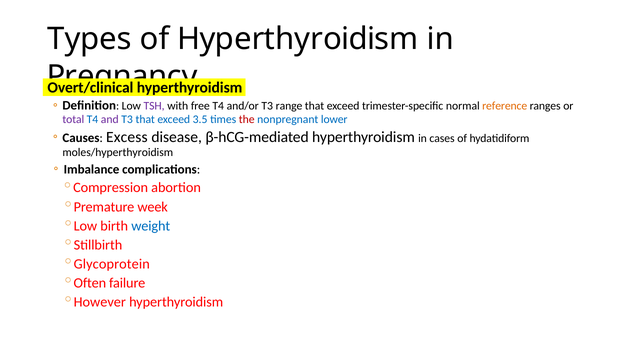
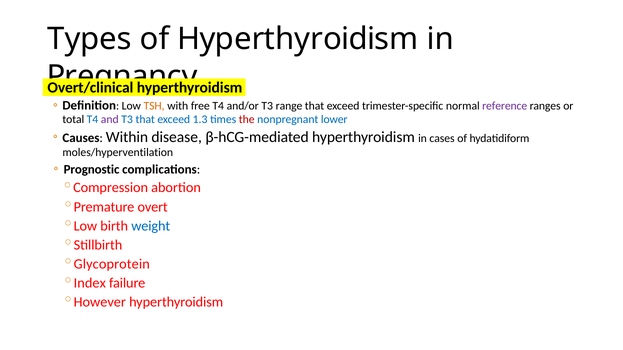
TSH colour: purple -> orange
reference colour: orange -> purple
total colour: purple -> black
3.5: 3.5 -> 1.3
Excess: Excess -> Within
moles/hyperthyroidism: moles/hyperthyroidism -> moles/hyperventilation
Imbalance: Imbalance -> Prognostic
week: week -> overt
Often: Often -> Index
